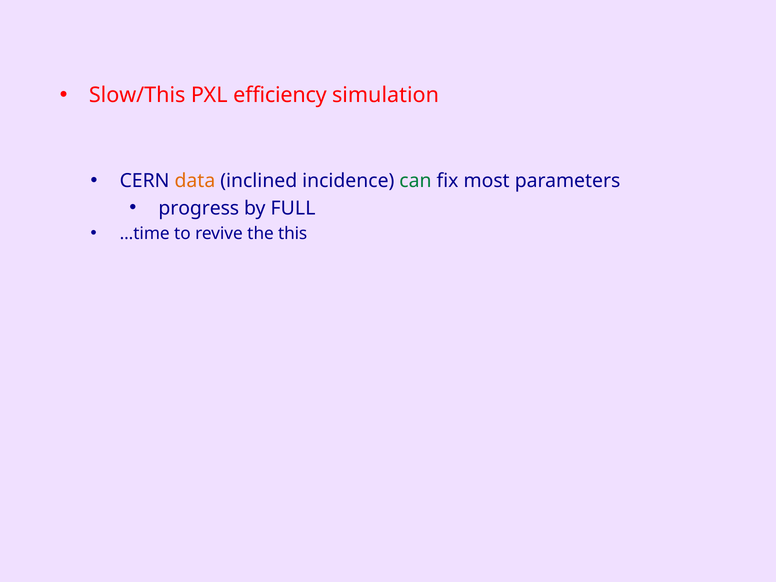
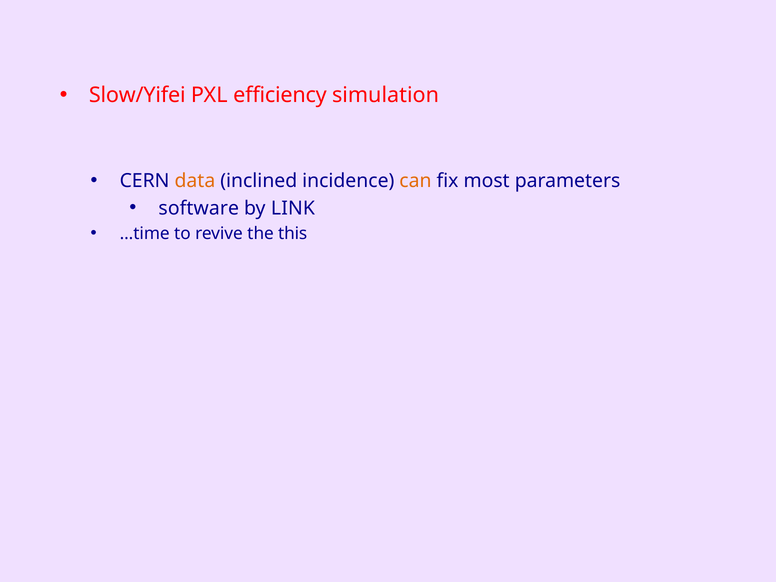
Slow/This: Slow/This -> Slow/Yifei
can colour: green -> orange
progress: progress -> software
FULL: FULL -> LINK
